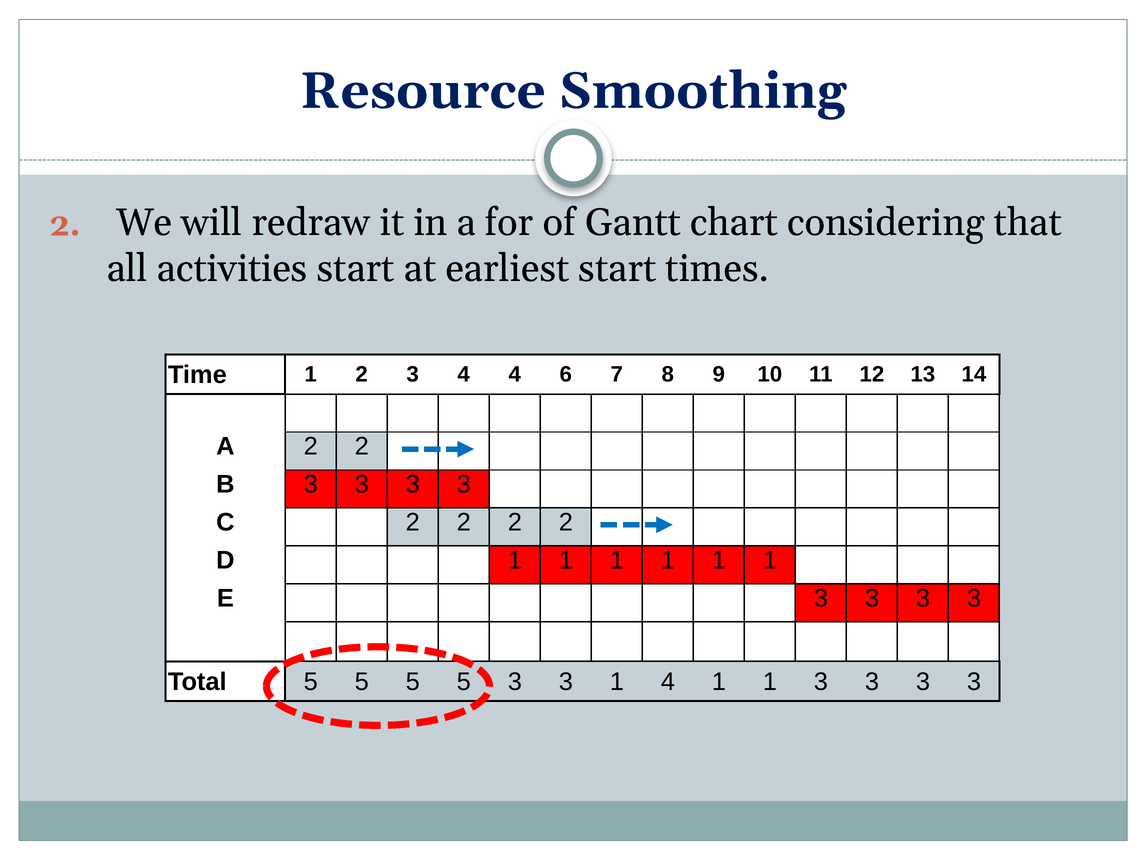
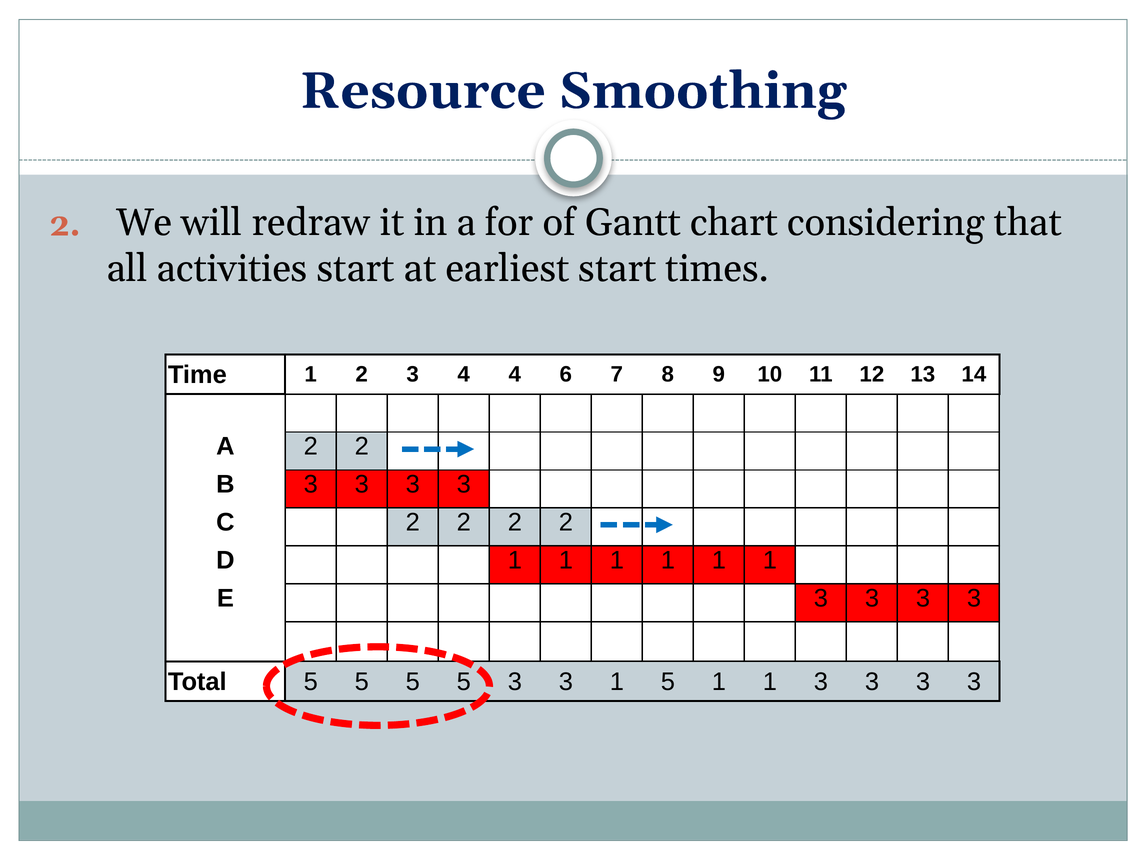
1 4: 4 -> 5
